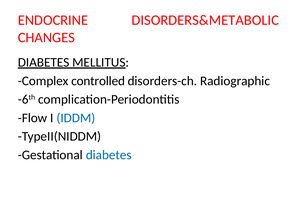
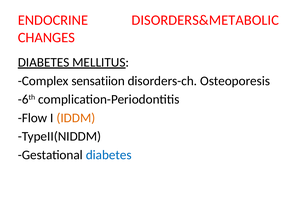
controlled: controlled -> sensatiion
Radiographic: Radiographic -> Osteoporesis
IDDM colour: blue -> orange
